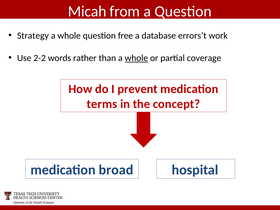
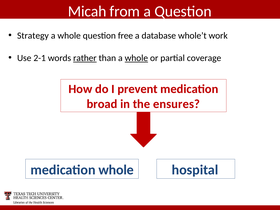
errors’t: errors’t -> whole’t
2-2: 2-2 -> 2-1
rather underline: none -> present
terms: terms -> broad
concept: concept -> ensures
medication broad: broad -> whole
